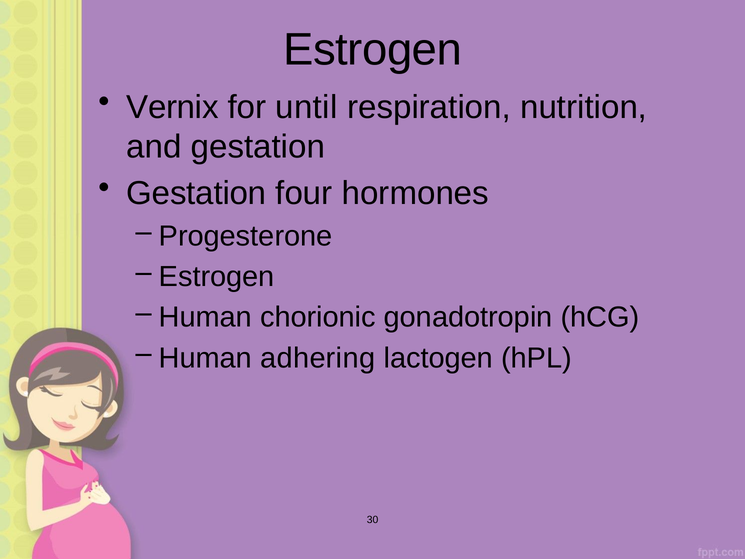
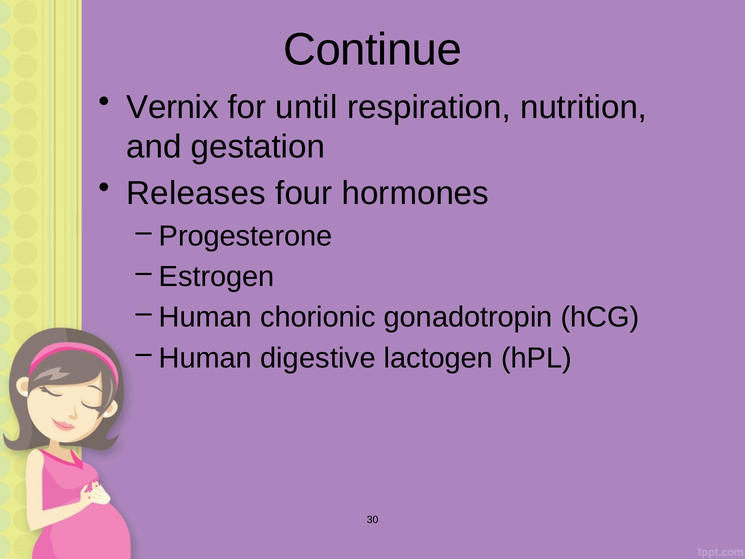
Estrogen at (373, 50): Estrogen -> Continue
Gestation at (196, 193): Gestation -> Releases
adhering: adhering -> digestive
